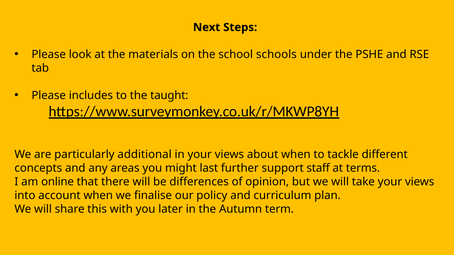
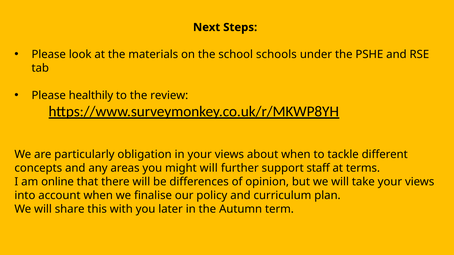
includes: includes -> healthily
taught: taught -> review
additional: additional -> obligation
might last: last -> will
